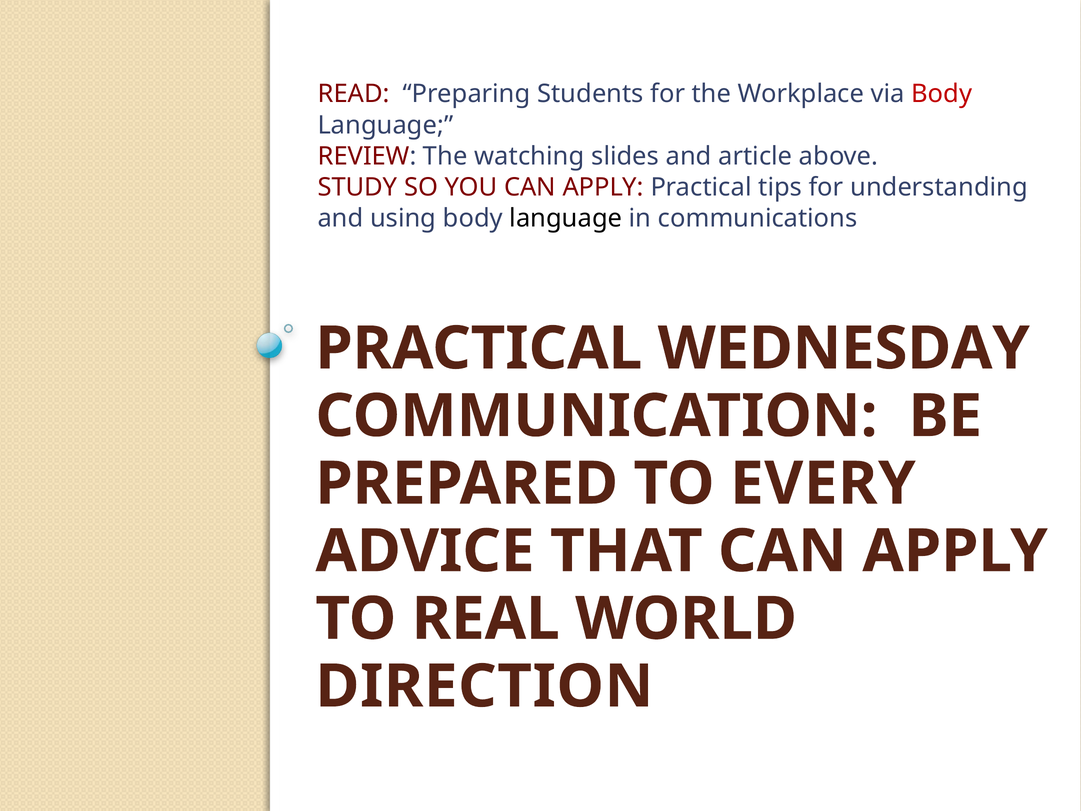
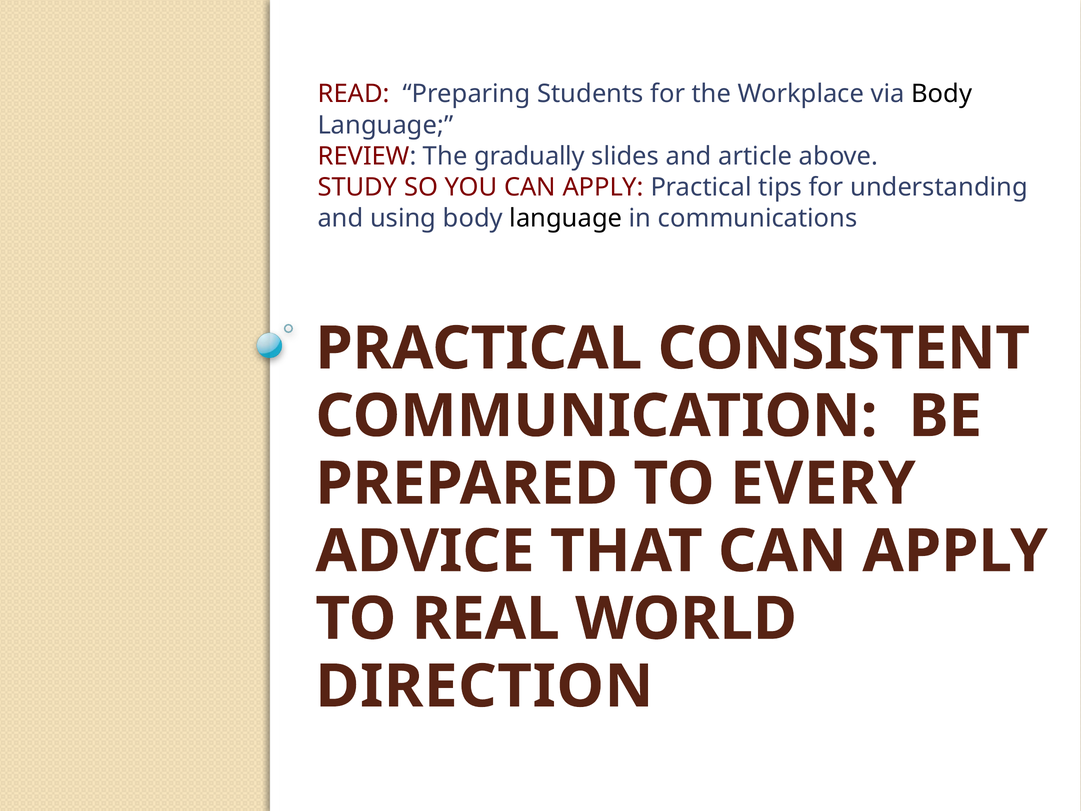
Body at (942, 94) colour: red -> black
watching: watching -> gradually
WEDNESDAY: WEDNESDAY -> CONSISTENT
